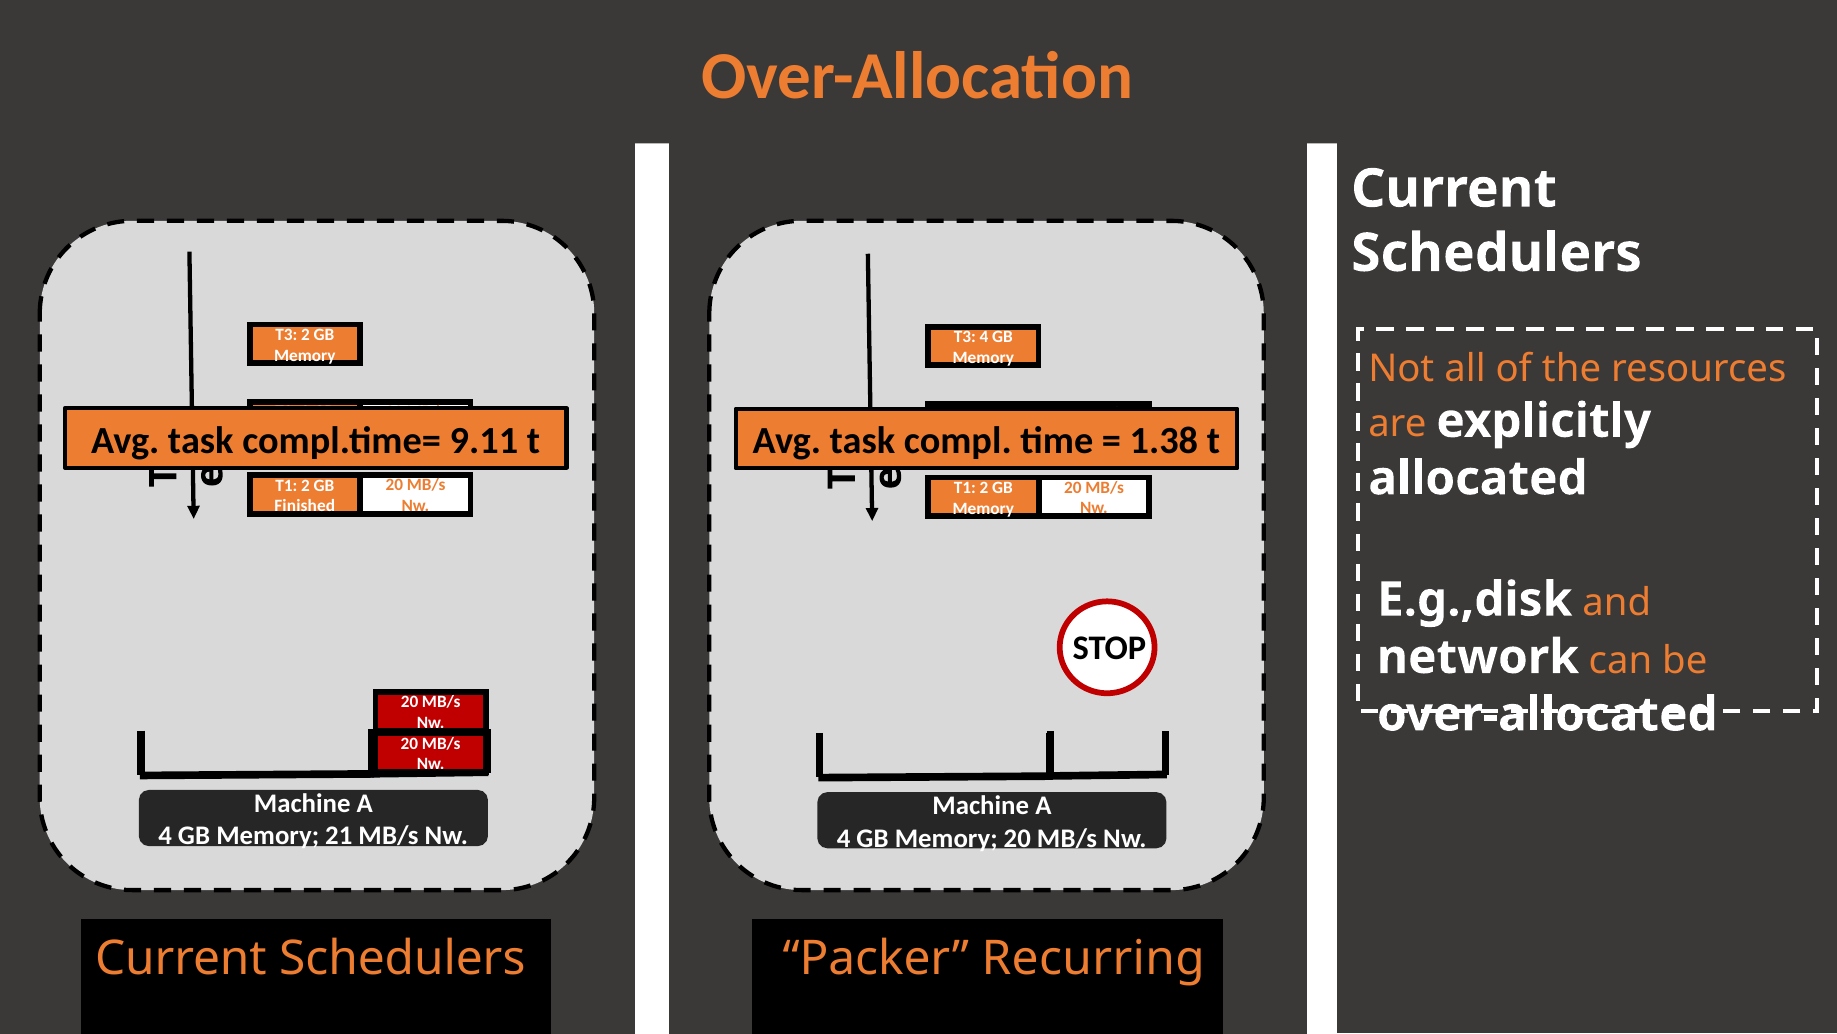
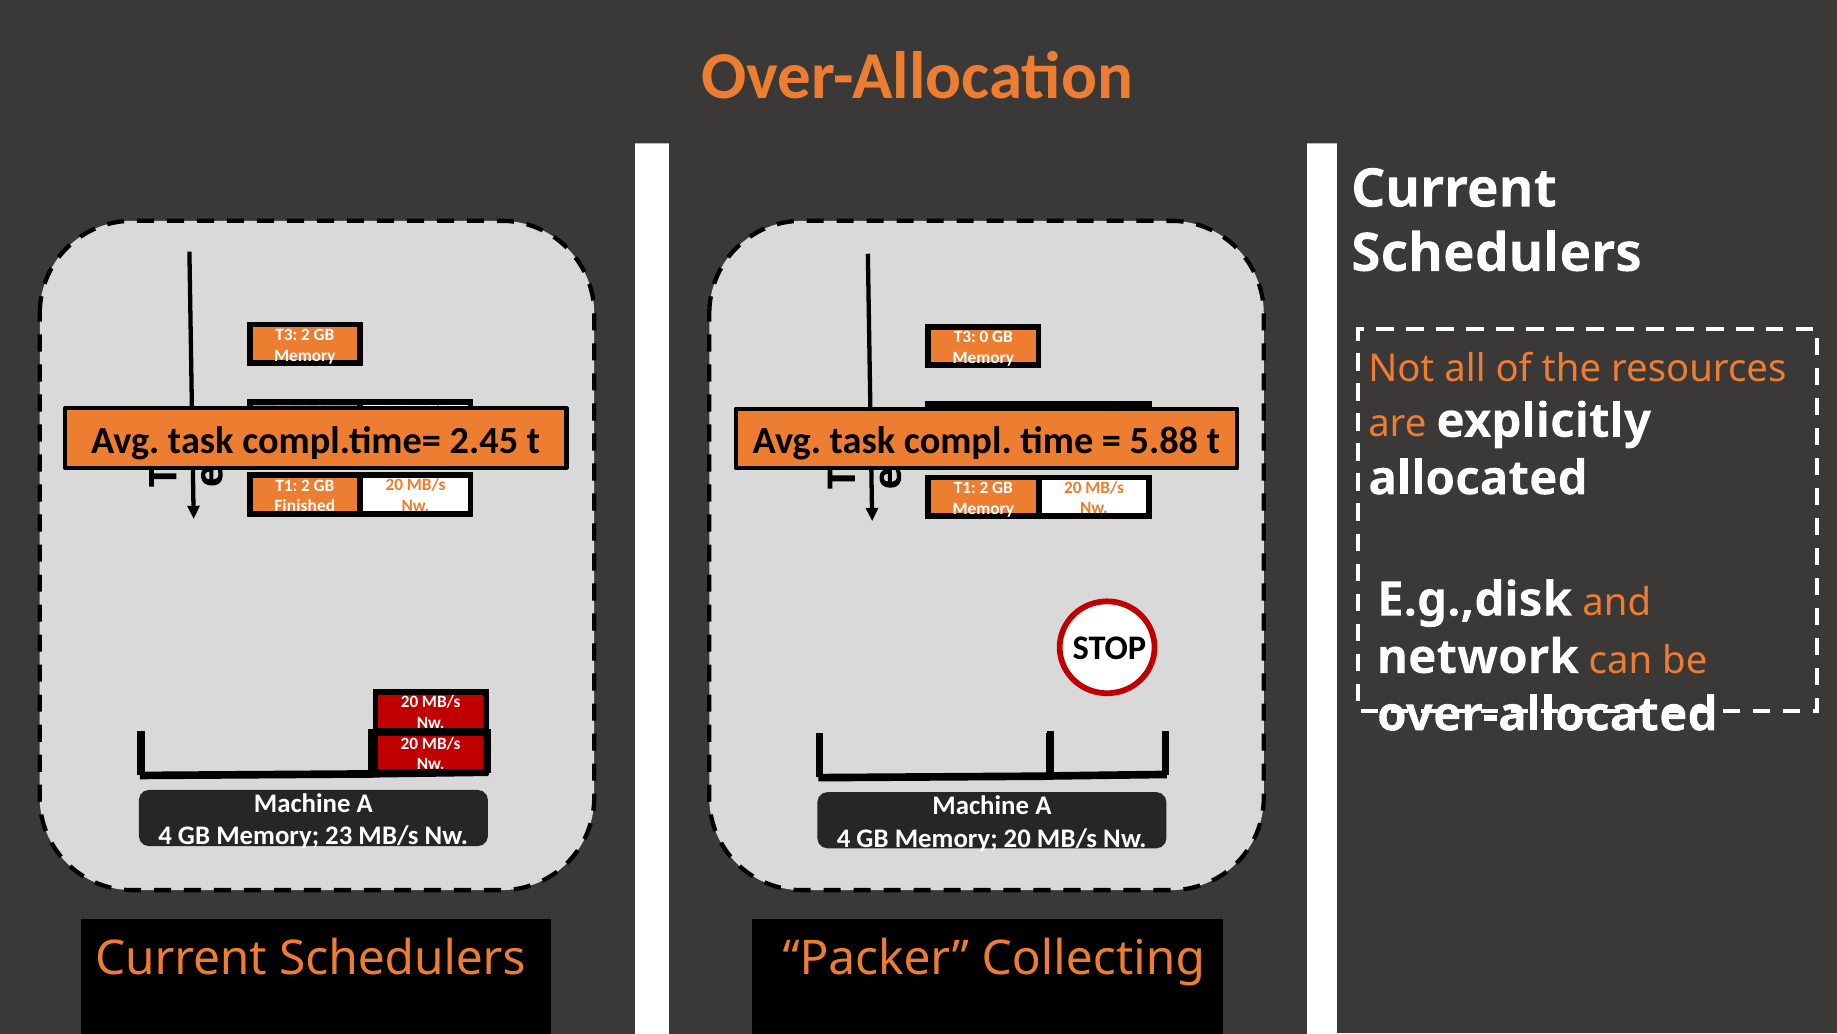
T3 4: 4 -> 0
9.11: 9.11 -> 2.45
1.38: 1.38 -> 5.88
21: 21 -> 23
Recurring: Recurring -> Collecting
